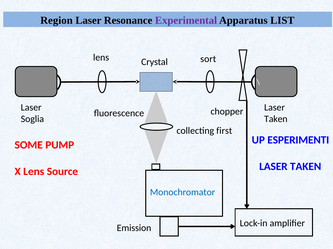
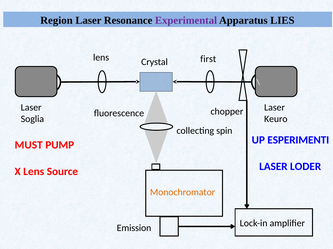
LIST: LIST -> LIES
sort: sort -> first
Taken at (276, 119): Taken -> Keuro
first: first -> spin
SOME: SOME -> MUST
TAKEN at (306, 167): TAKEN -> LODER
Monochromator colour: blue -> orange
